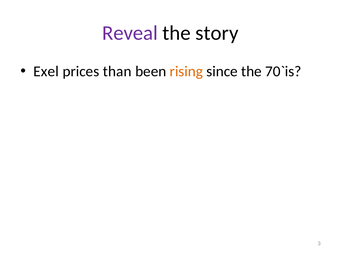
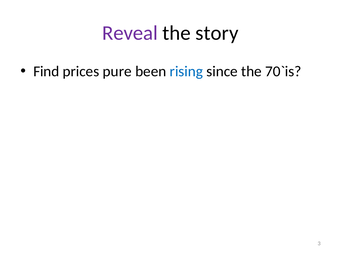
Exel: Exel -> Find
than: than -> pure
rising colour: orange -> blue
